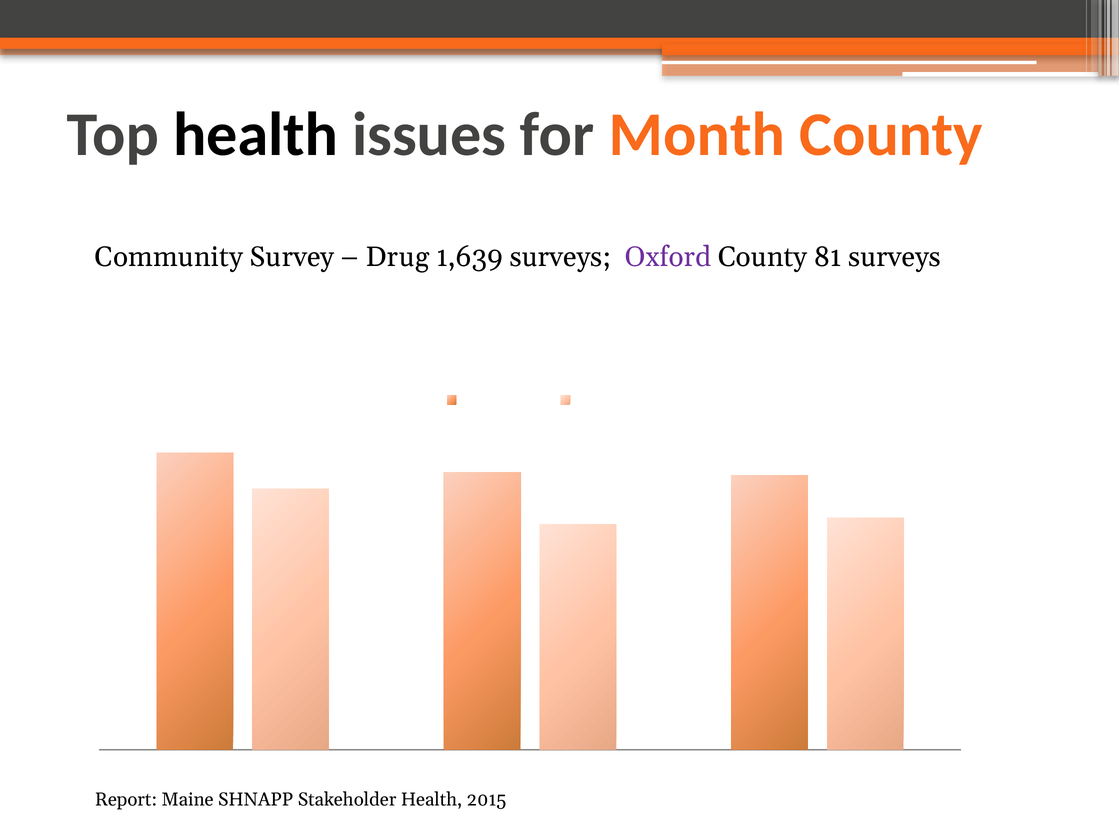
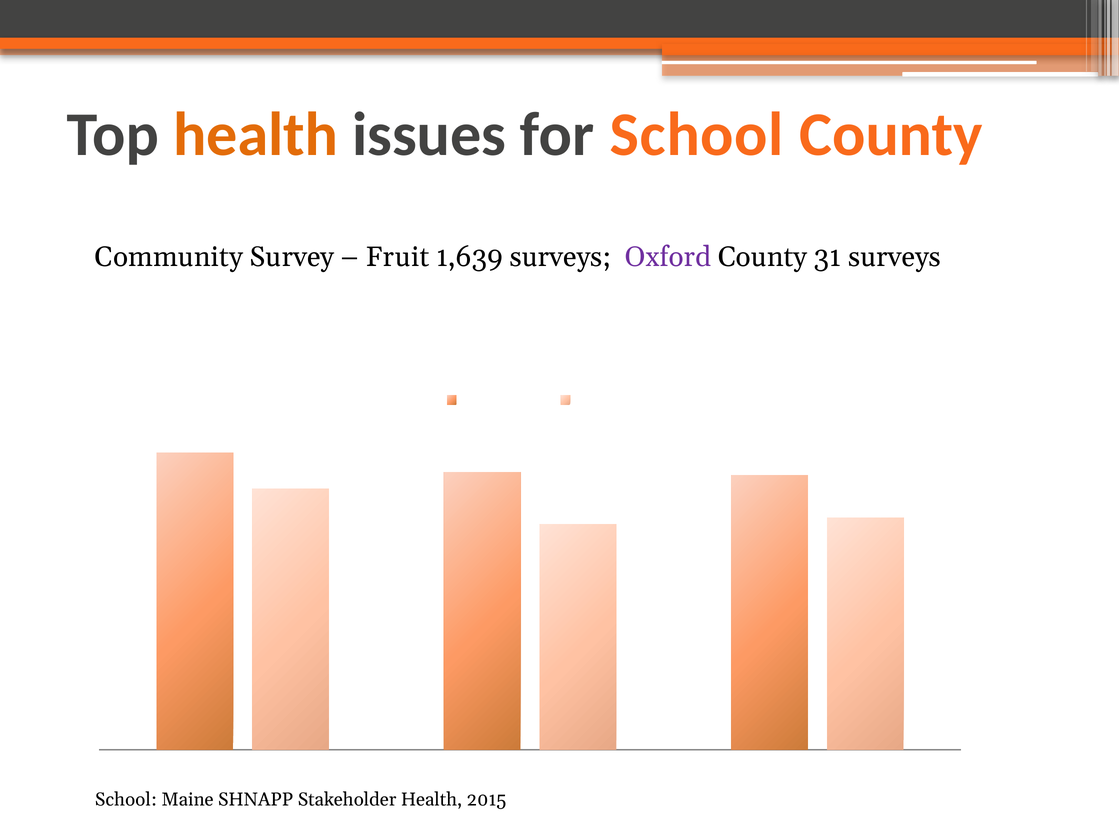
health at (256, 135) colour: black -> orange
for Month: Month -> School
Drug at (398, 257): Drug -> Fruit
81: 81 -> 31
Report at (126, 800): Report -> School
